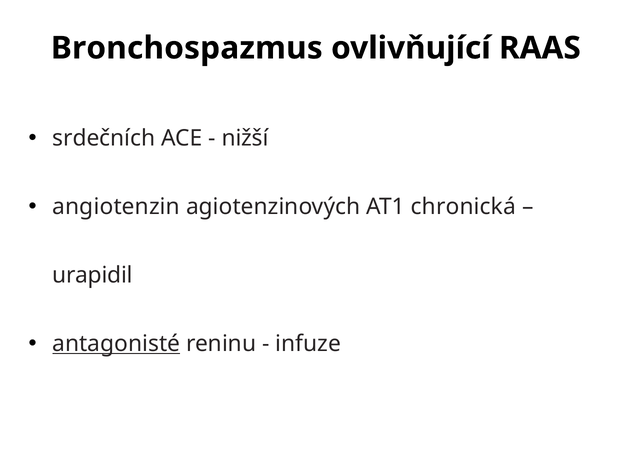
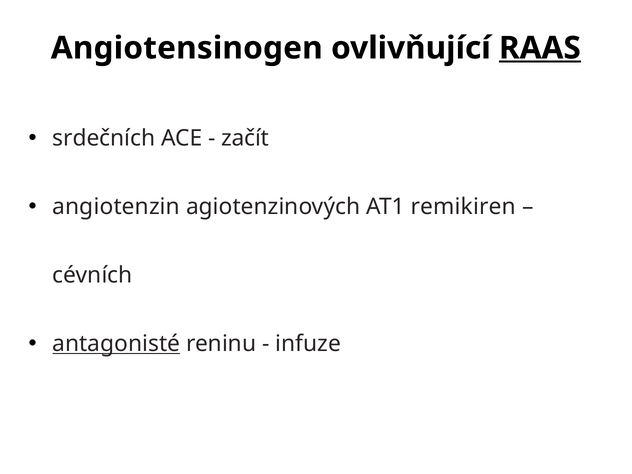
Bronchospazmus: Bronchospazmus -> Angiotensinogen
RAAS underline: none -> present
nižší: nižší -> začít
chronická: chronická -> remikiren
urapidil: urapidil -> cévních
